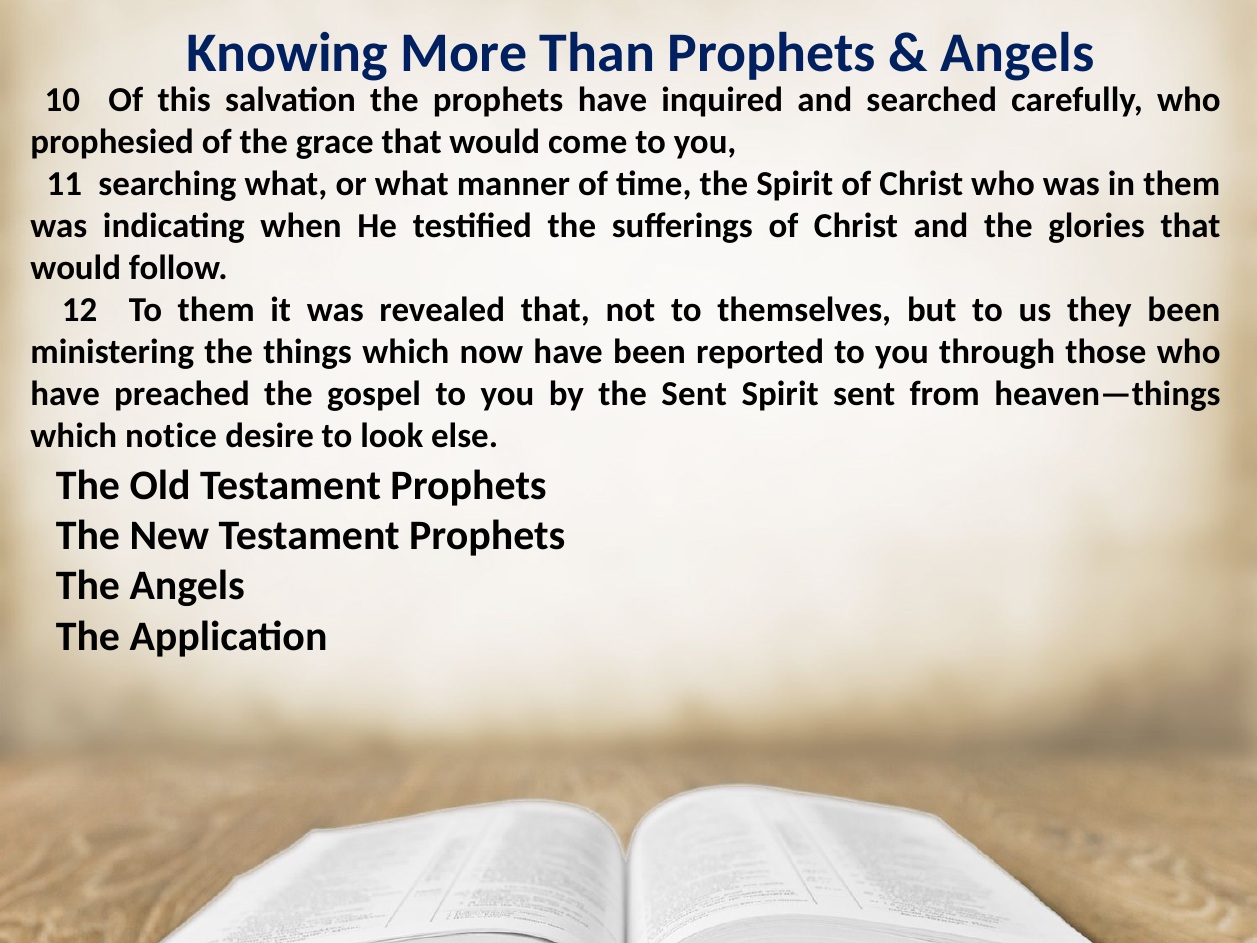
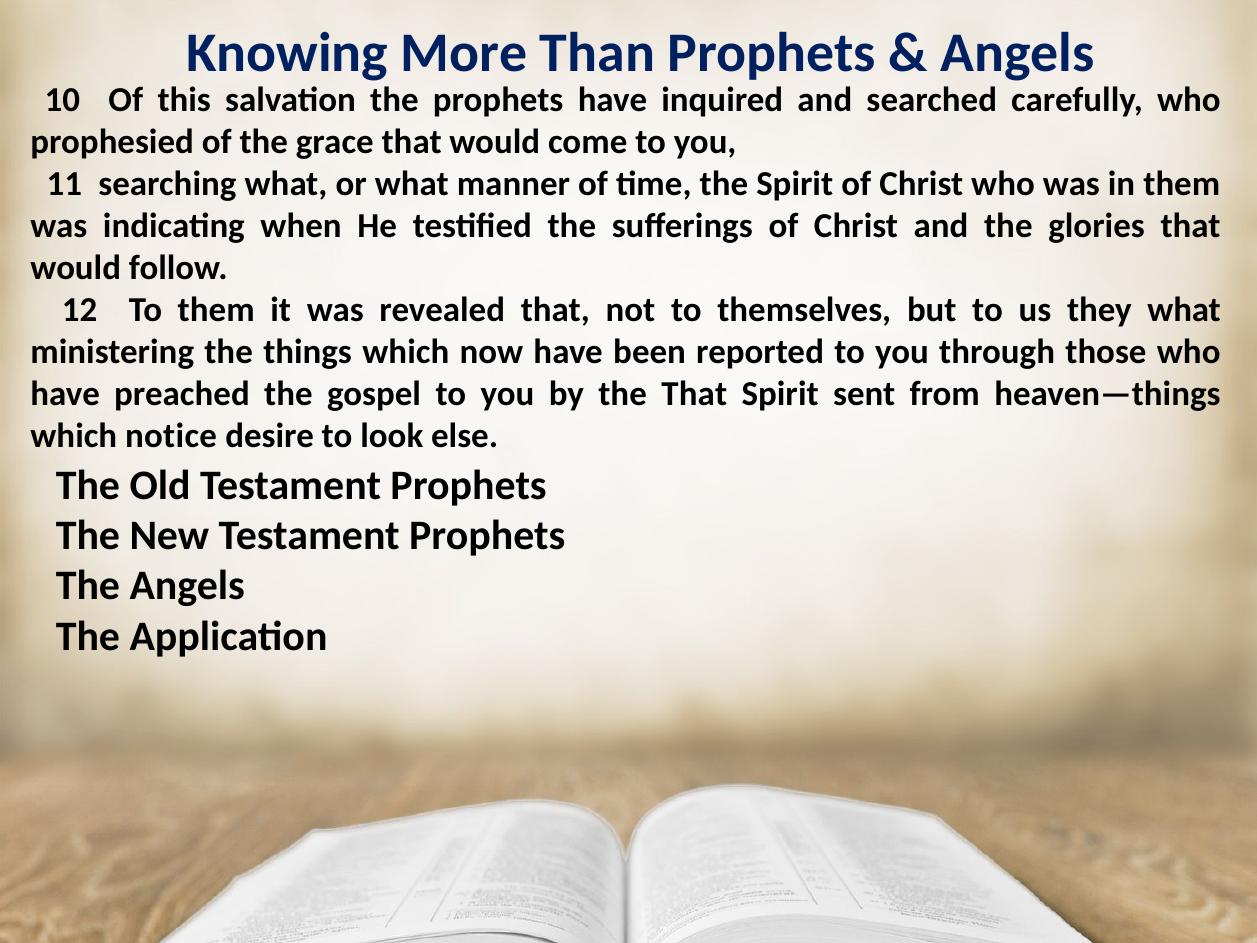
they been: been -> what
the Sent: Sent -> That
